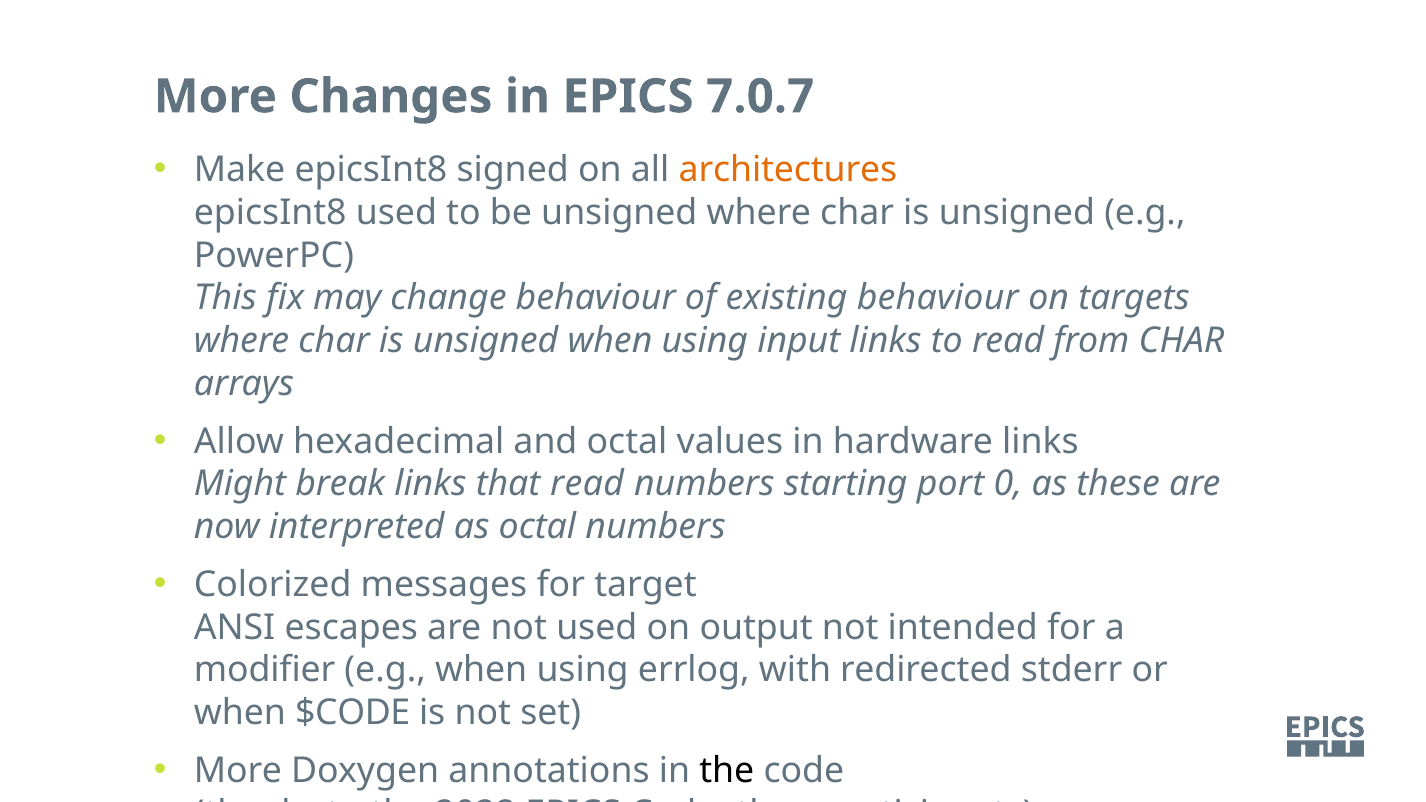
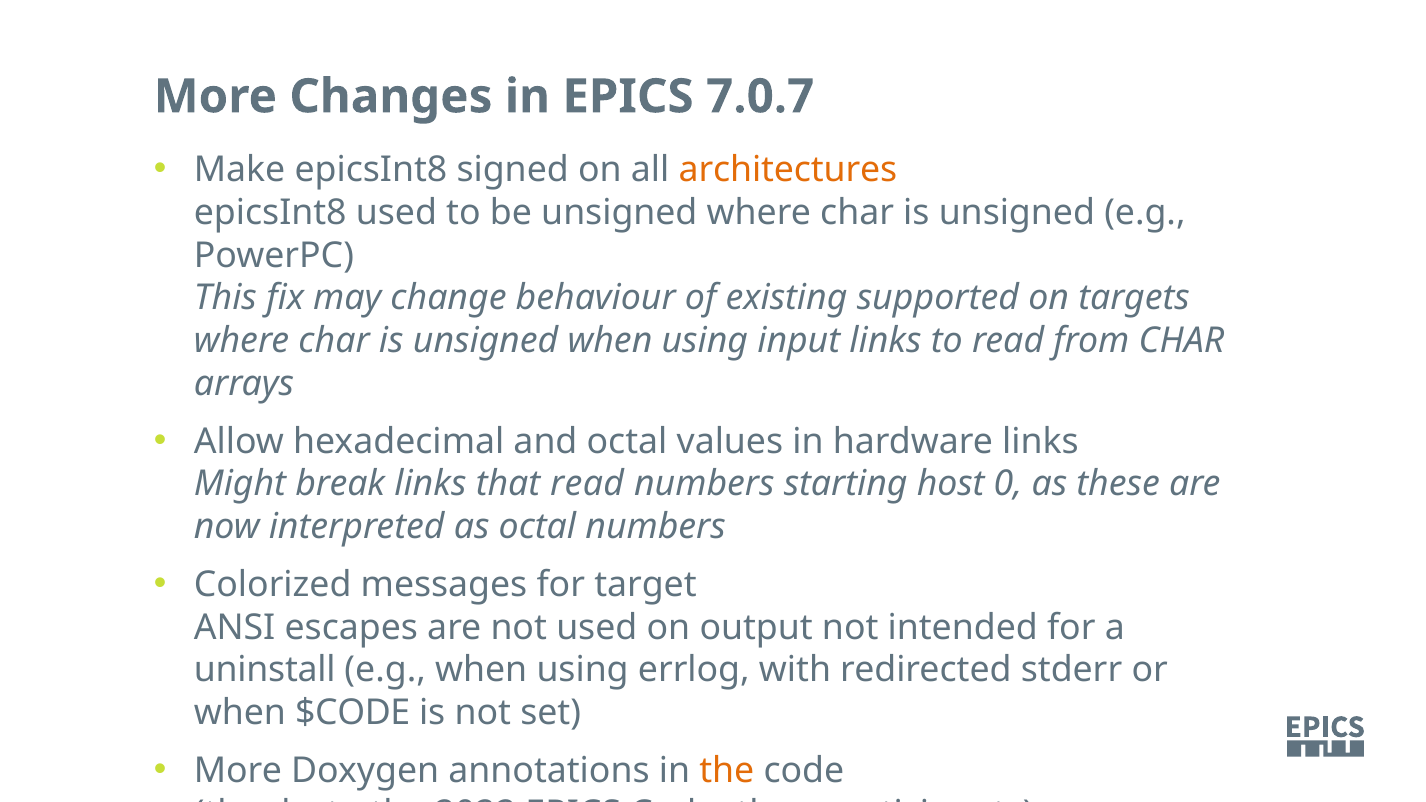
existing behaviour: behaviour -> supported
port: port -> host
modifier: modifier -> uninstall
the at (727, 771) colour: black -> orange
